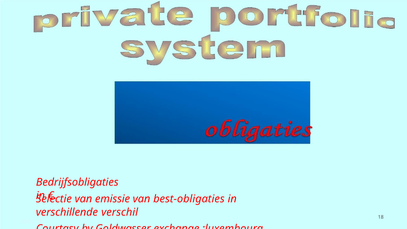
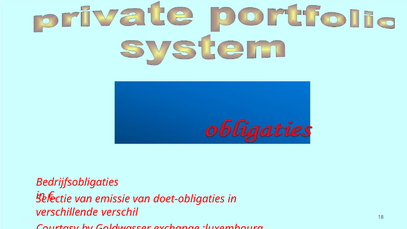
best-obligaties: best-obligaties -> doet-obligaties
